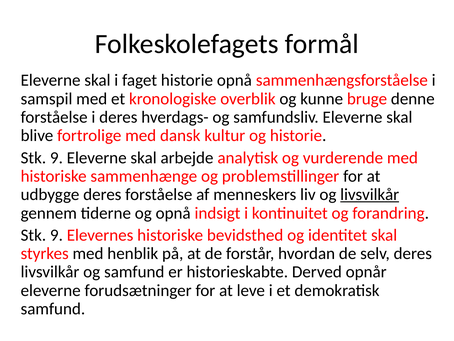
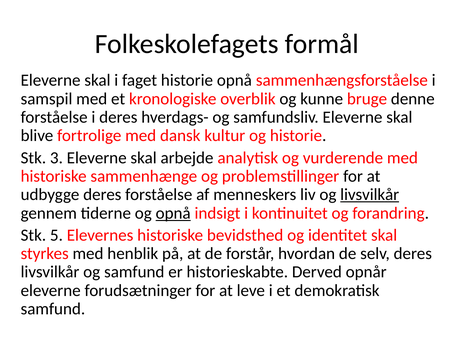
9 at (56, 158): 9 -> 3
opnå at (173, 213) underline: none -> present
9 at (56, 235): 9 -> 5
